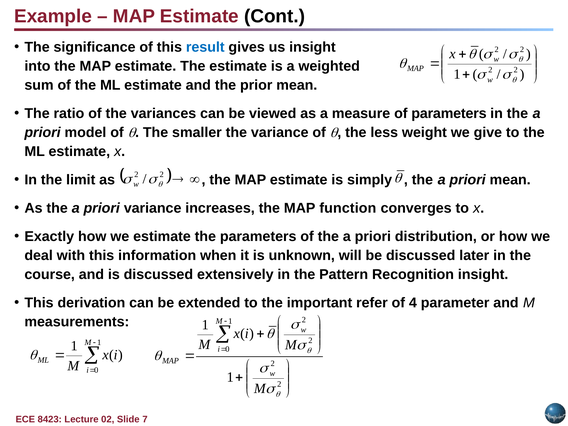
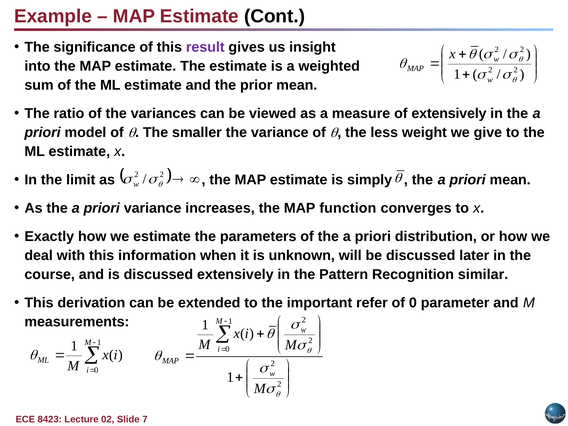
result colour: blue -> purple
of parameters: parameters -> extensively
Recognition insight: insight -> similar
of 4: 4 -> 0
